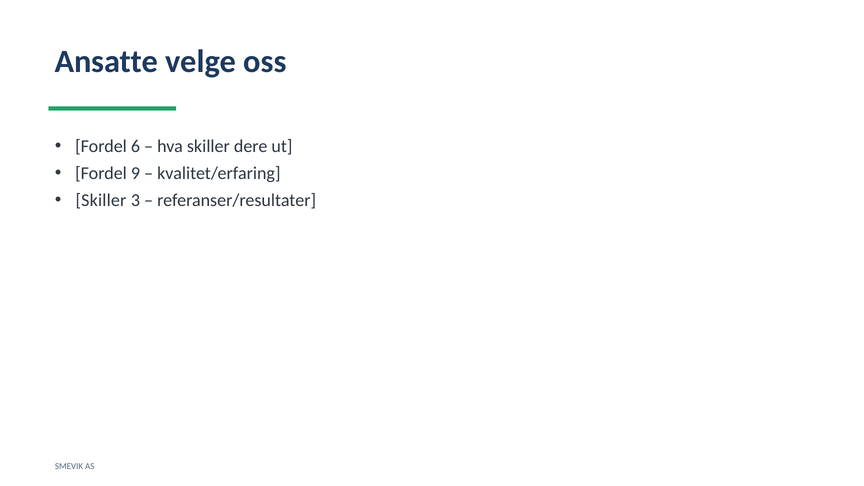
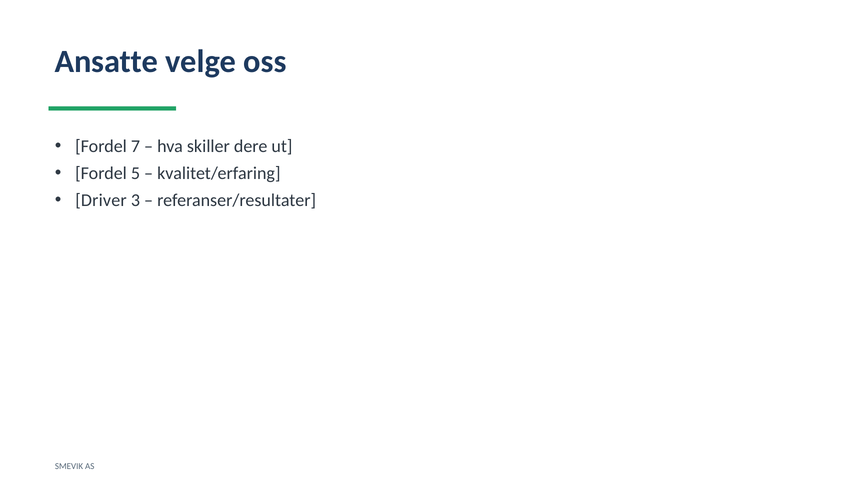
6: 6 -> 7
9: 9 -> 5
Skiller at (101, 200): Skiller -> Driver
